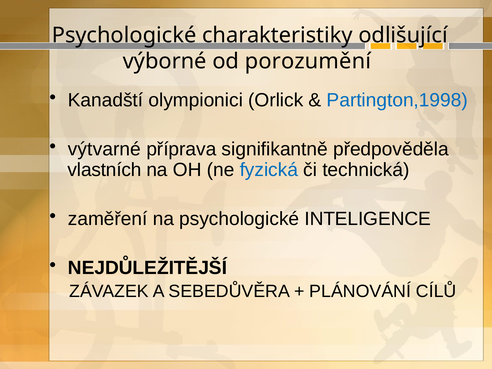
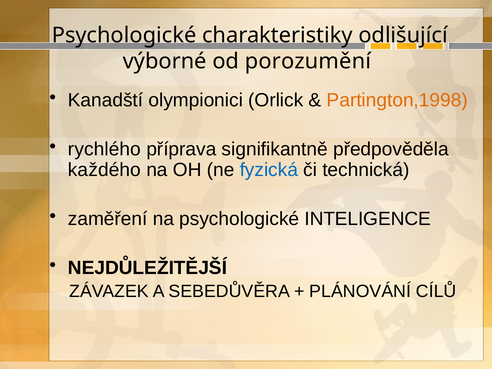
Partington,1998 colour: blue -> orange
výtvarné: výtvarné -> rychlého
vlastních: vlastních -> každého
